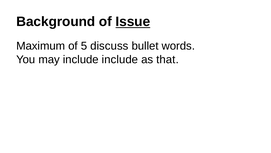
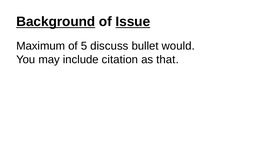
Background underline: none -> present
words: words -> would
include include: include -> citation
